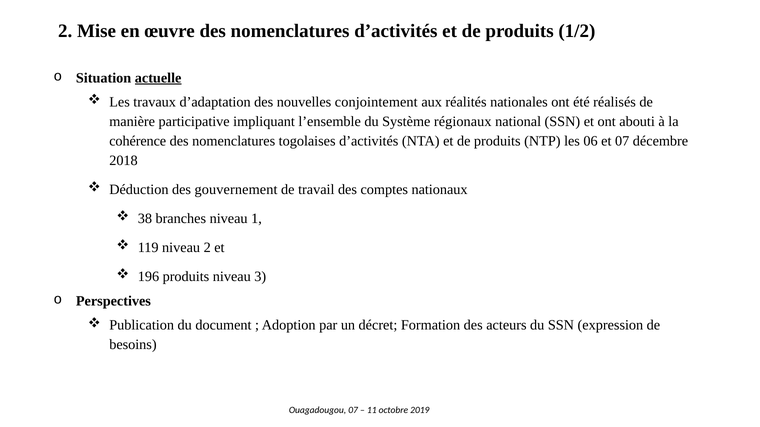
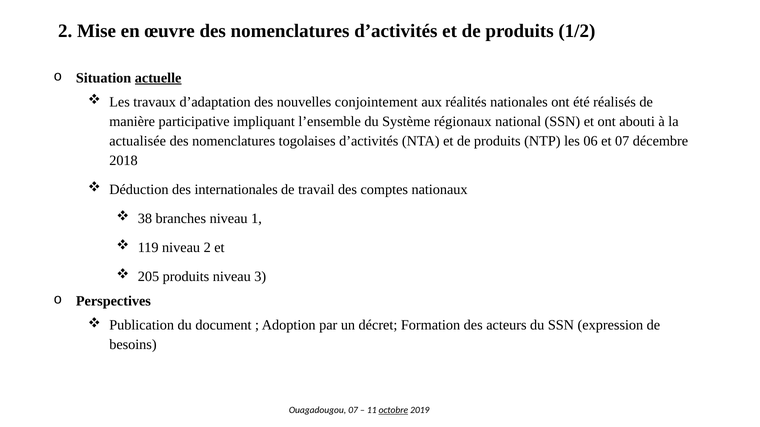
cohérence: cohérence -> actualisée
gouvernement: gouvernement -> internationales
196: 196 -> 205
octobre underline: none -> present
